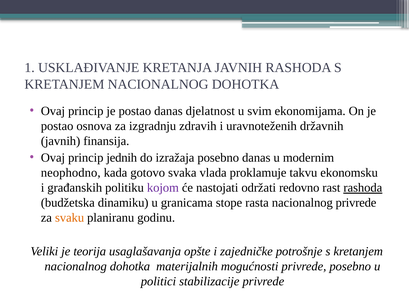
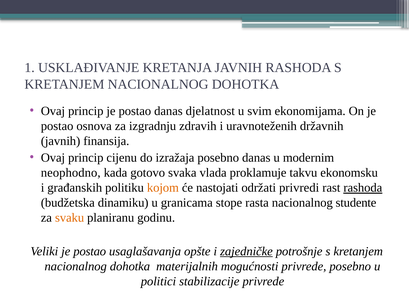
jednih: jednih -> cijenu
kojom colour: purple -> orange
redovno: redovno -> privredi
nacionalnog privrede: privrede -> studente
Veliki je teorija: teorija -> postao
zajedničke underline: none -> present
